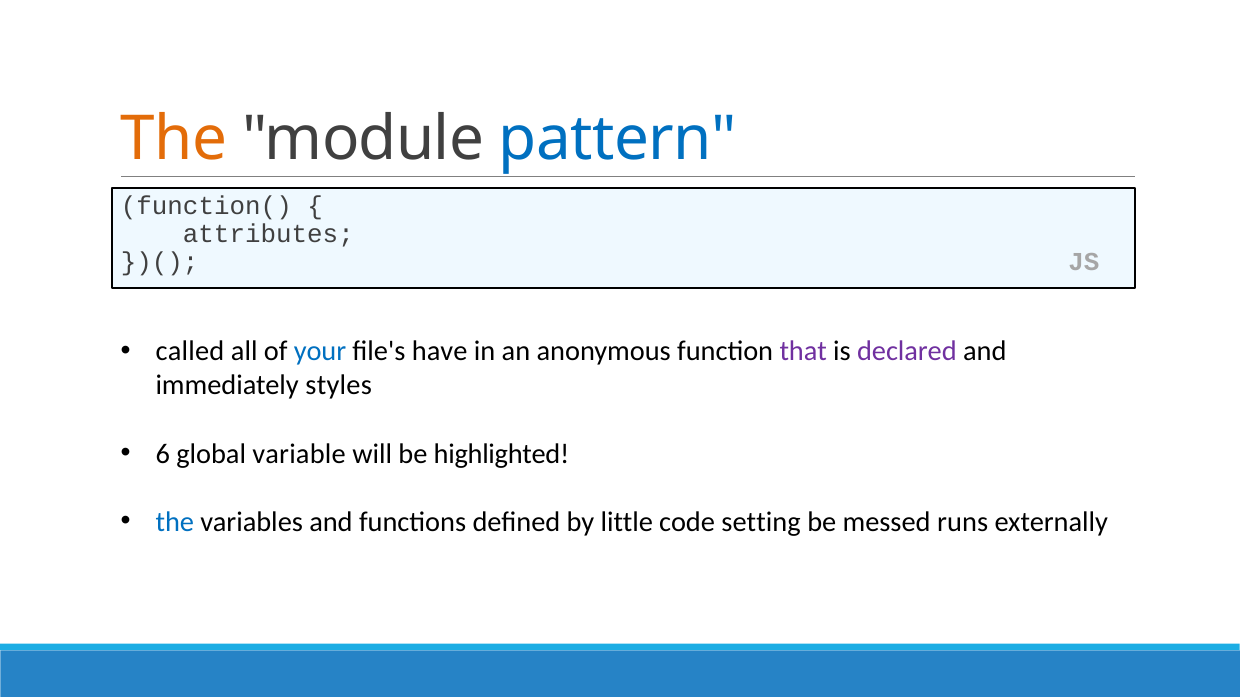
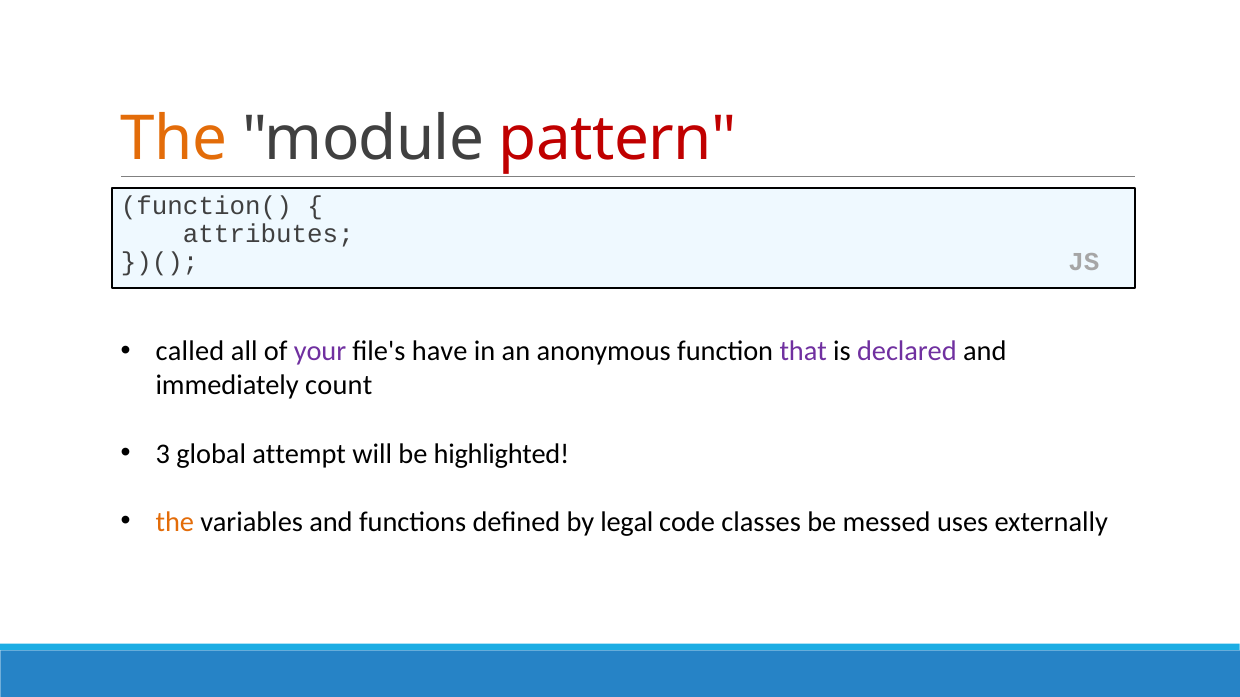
pattern colour: blue -> red
your colour: blue -> purple
styles: styles -> count
6: 6 -> 3
variable: variable -> attempt
the at (175, 522) colour: blue -> orange
little: little -> legal
setting: setting -> classes
runs: runs -> uses
